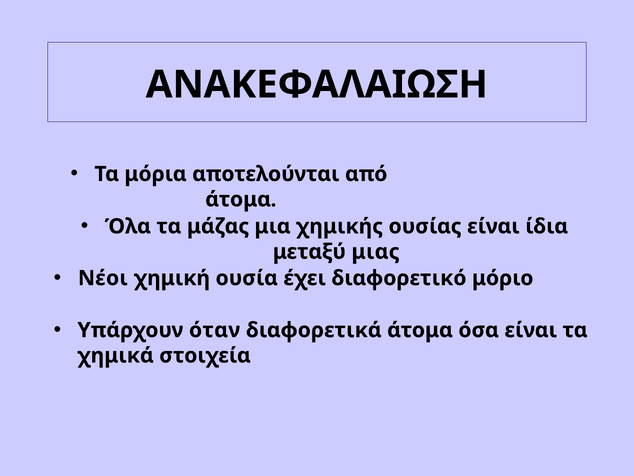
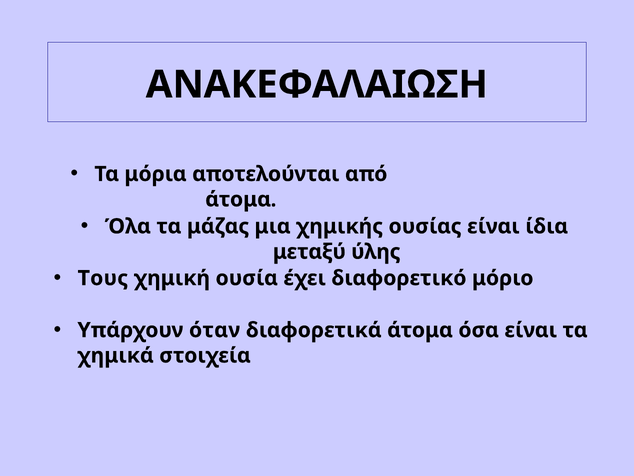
μιας: μιας -> ύλης
Νέοι: Νέοι -> Τους
